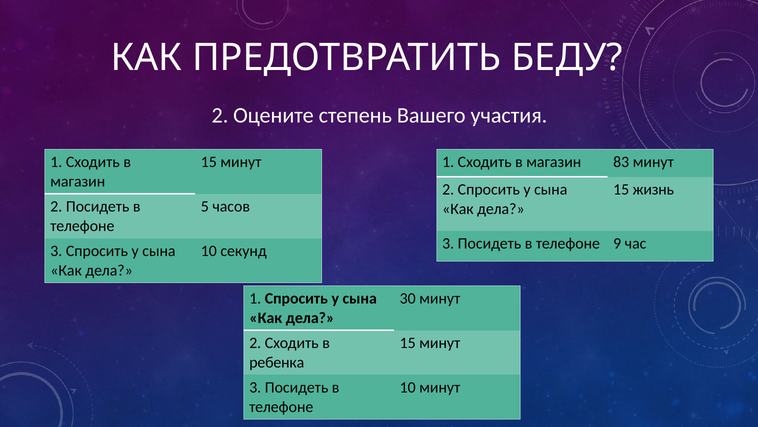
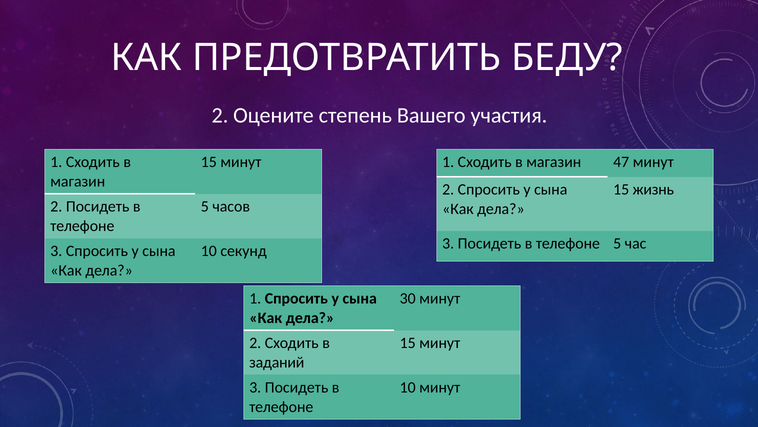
83: 83 -> 47
9 at (617, 243): 9 -> 5
ребенка: ребенка -> заданий
